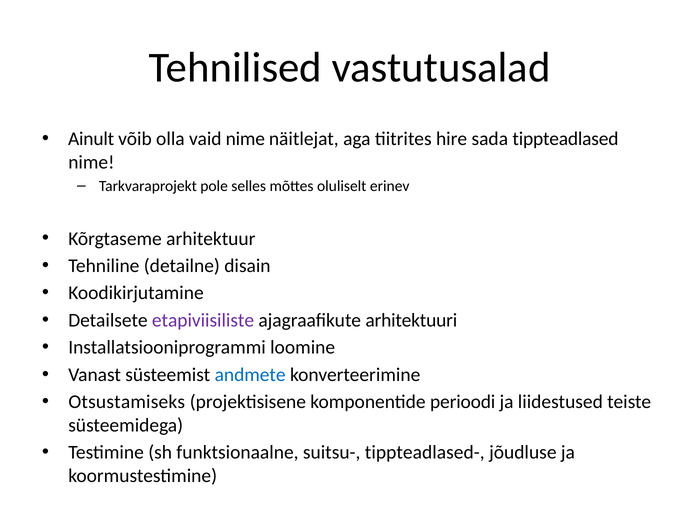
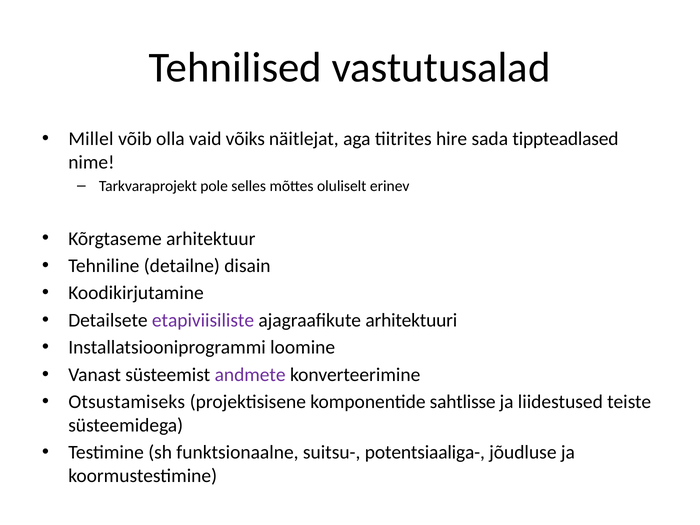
Ainult: Ainult -> Millel
vaid nime: nime -> võiks
andmete colour: blue -> purple
perioodi: perioodi -> sahtlisse
tippteadlased-: tippteadlased- -> potentsiaaliga-
